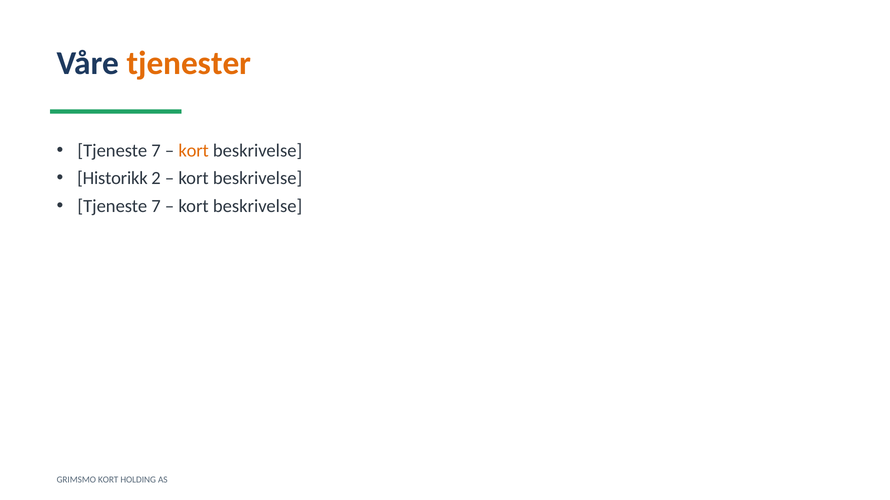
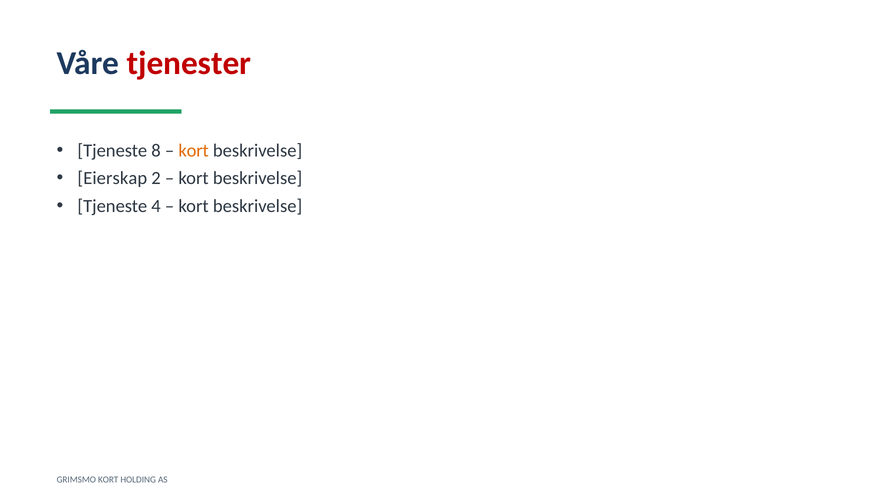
tjenester colour: orange -> red
7 at (156, 151): 7 -> 8
Historikk: Historikk -> Eierskap
7 at (156, 206): 7 -> 4
